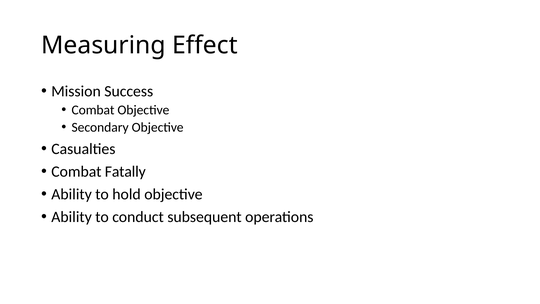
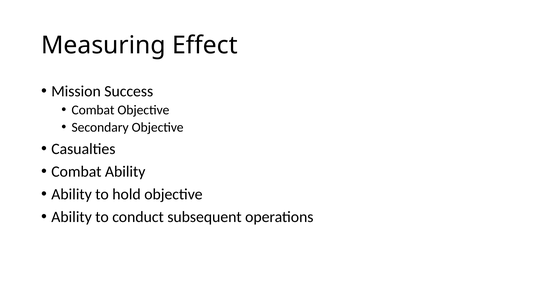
Combat Fatally: Fatally -> Ability
